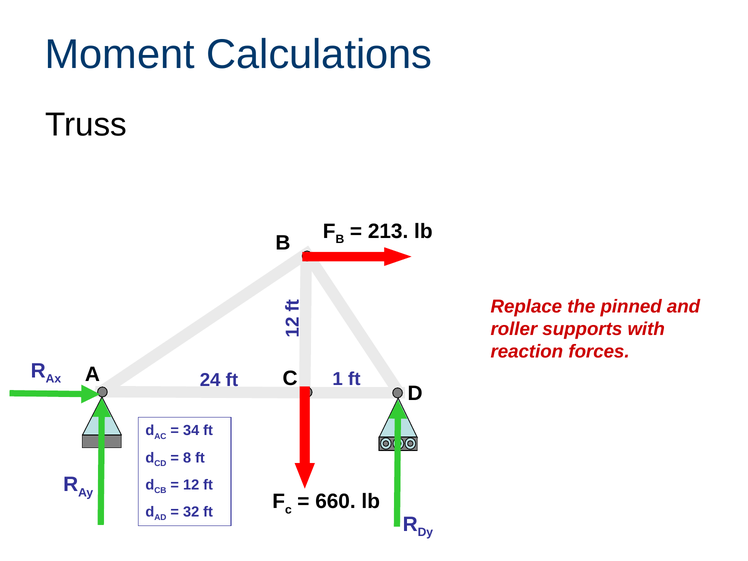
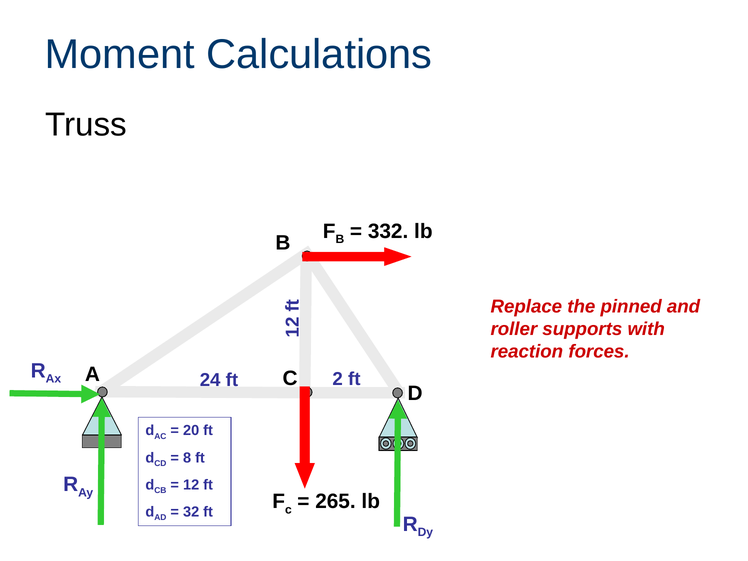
213: 213 -> 332
24 ft 1: 1 -> 2
34: 34 -> 20
660: 660 -> 265
